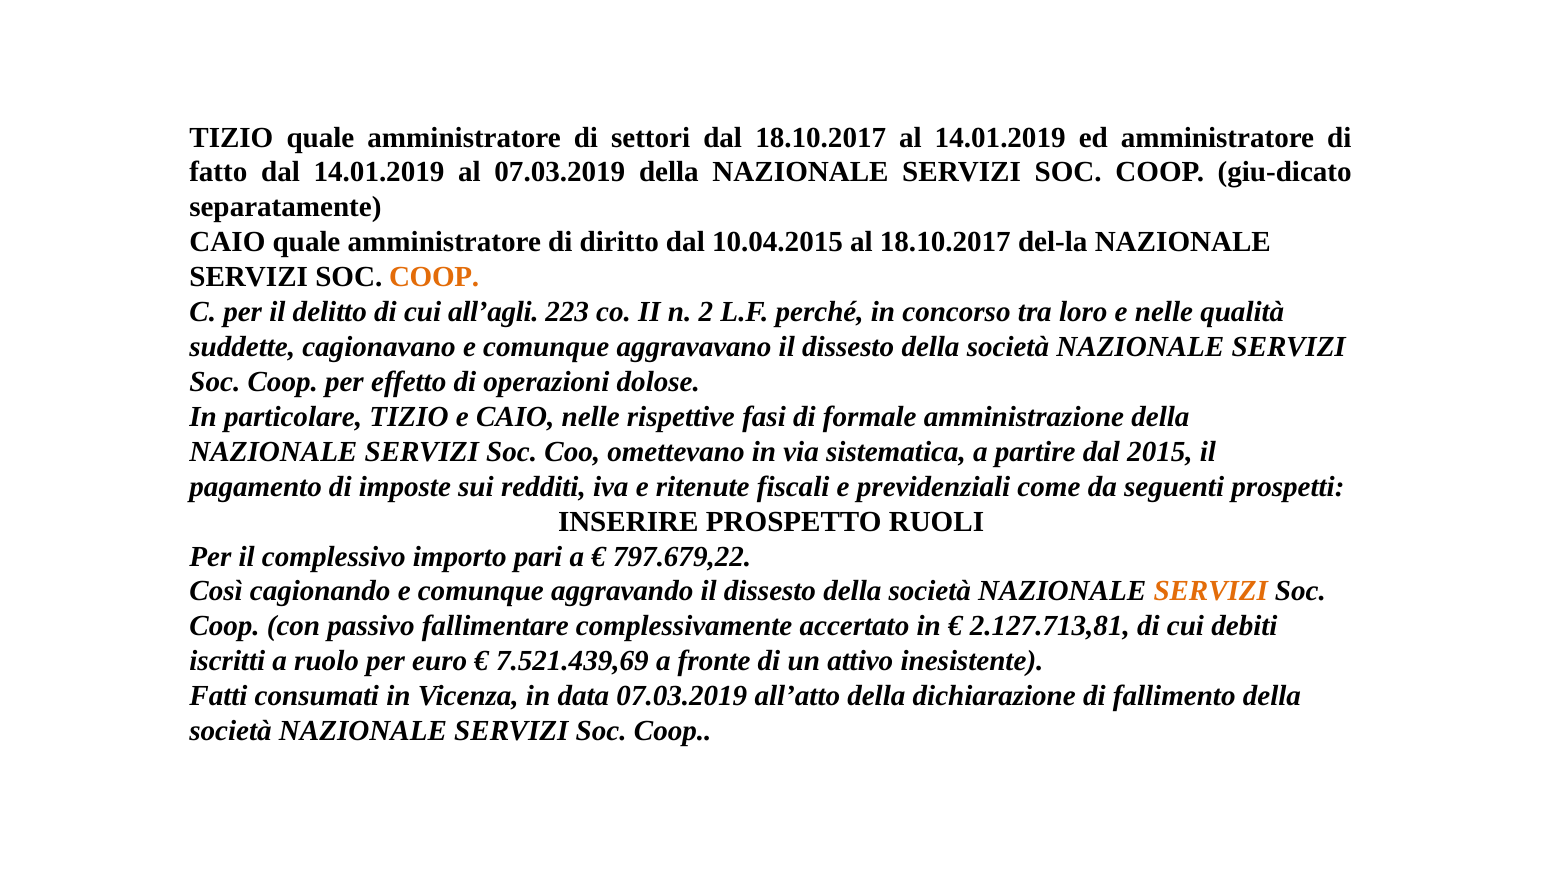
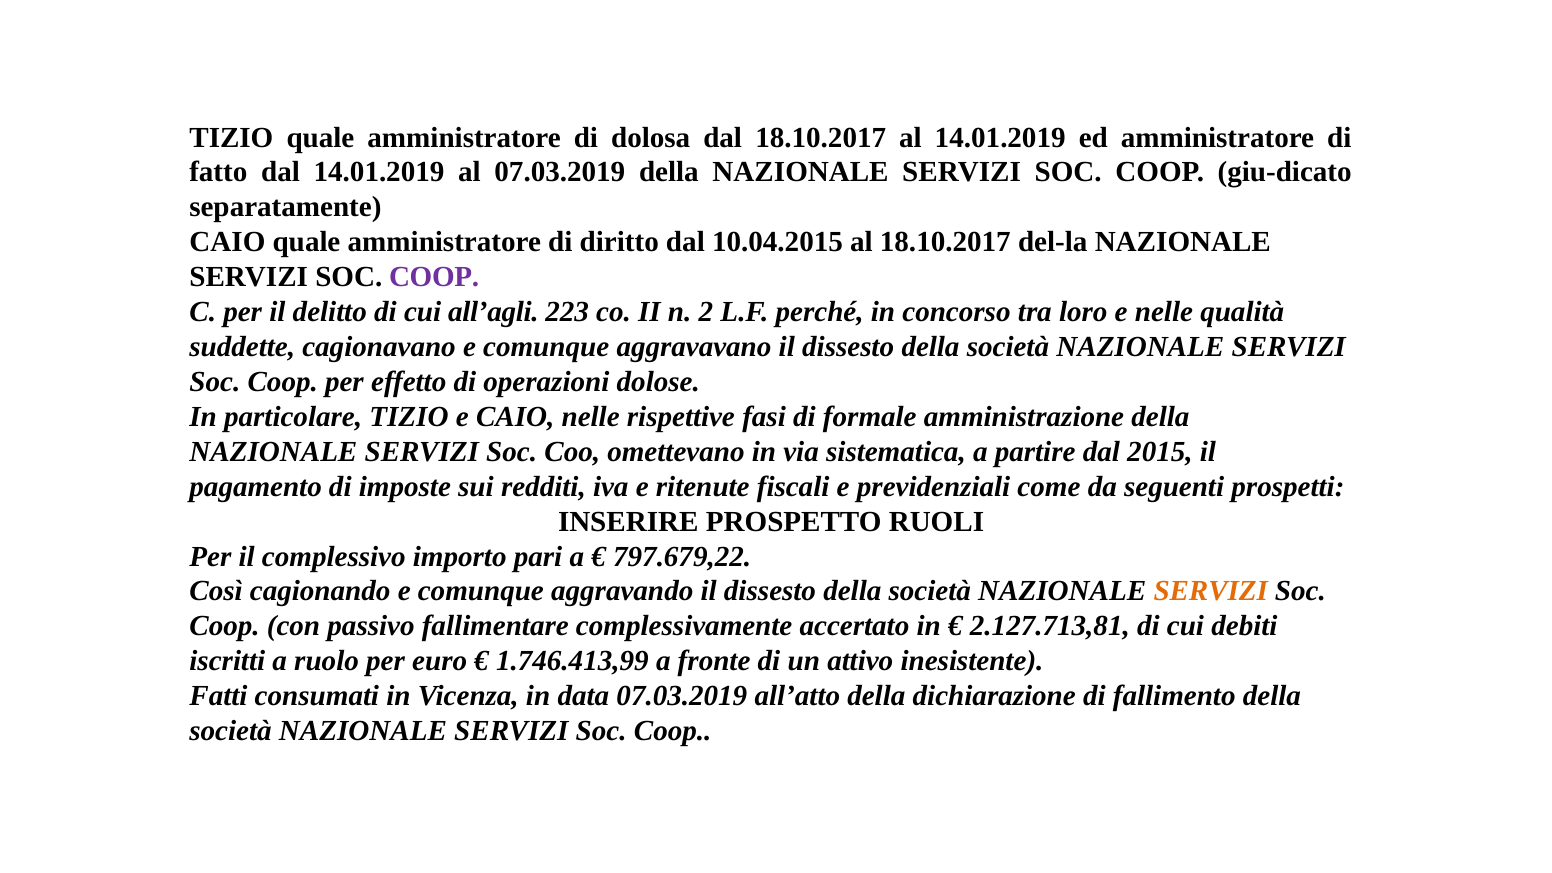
settori: settori -> dolosa
COOP at (434, 277) colour: orange -> purple
7.521.439,69: 7.521.439,69 -> 1.746.413,99
